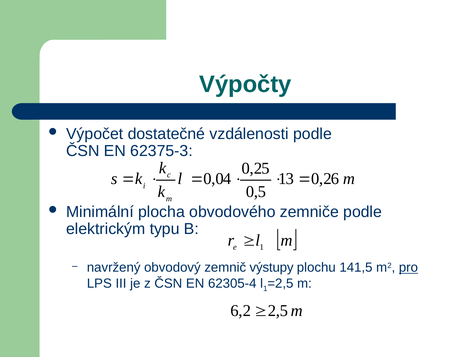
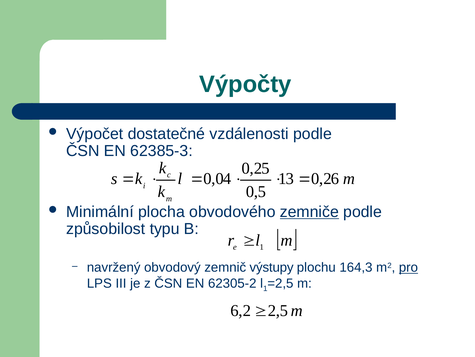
62375-3: 62375-3 -> 62385-3
zemniče underline: none -> present
elektrickým: elektrickým -> způsobilost
141,5: 141,5 -> 164,3
62305-4: 62305-4 -> 62305-2
